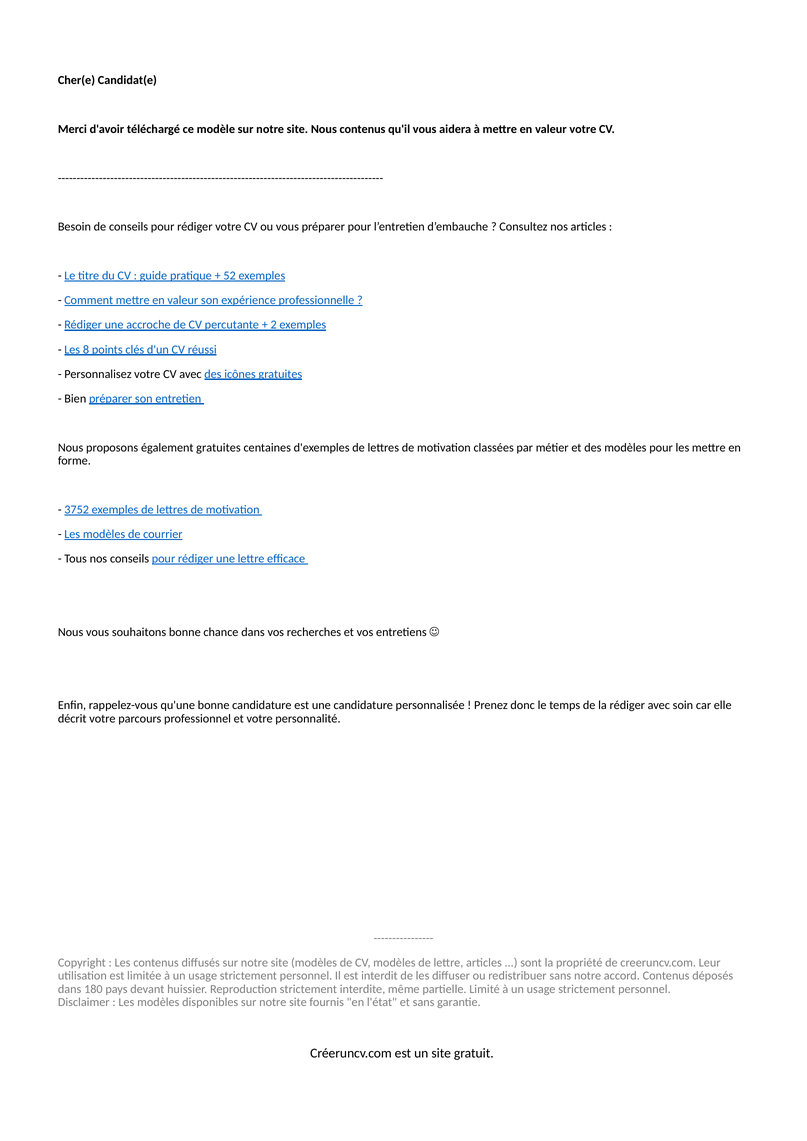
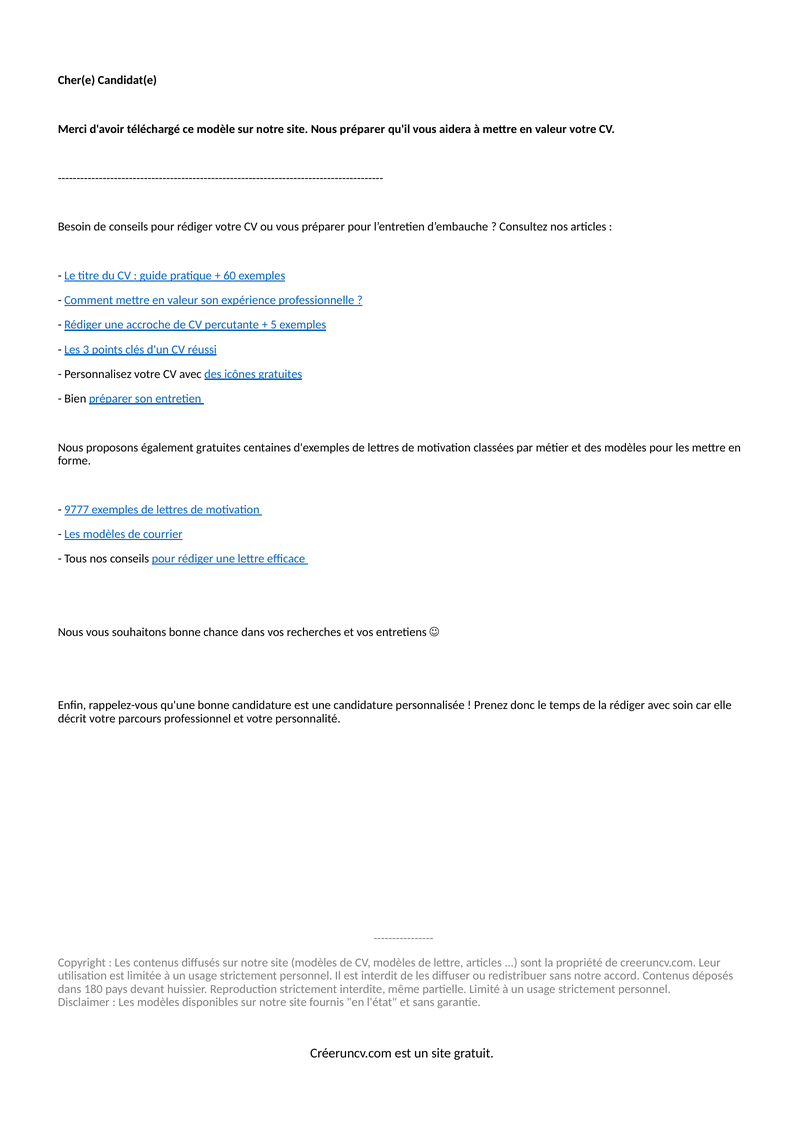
Nous contenus: contenus -> préparer
52: 52 -> 60
2: 2 -> 5
8: 8 -> 3
3752: 3752 -> 9777
